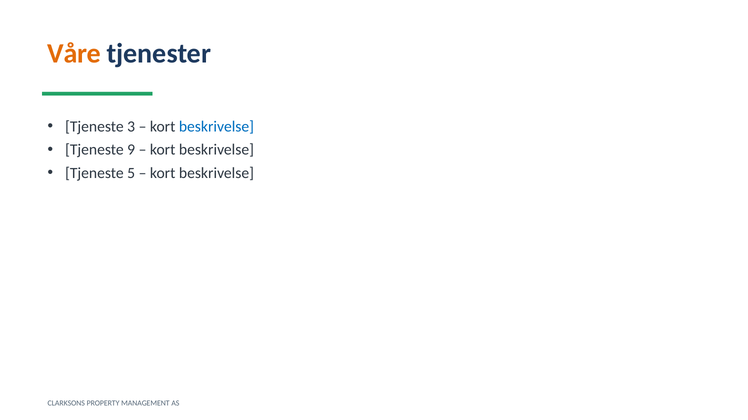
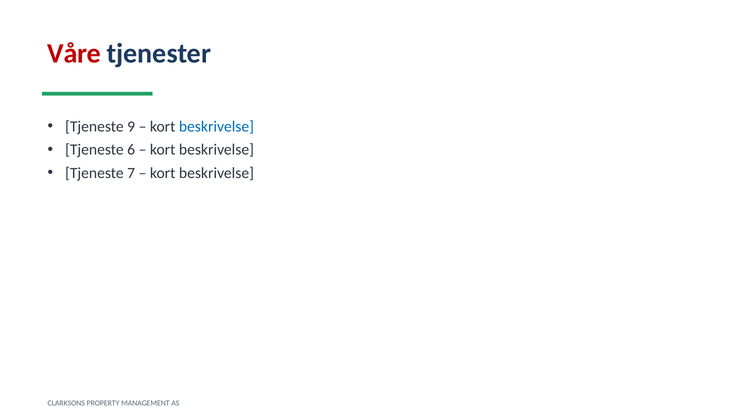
Våre colour: orange -> red
3: 3 -> 9
9: 9 -> 6
5: 5 -> 7
